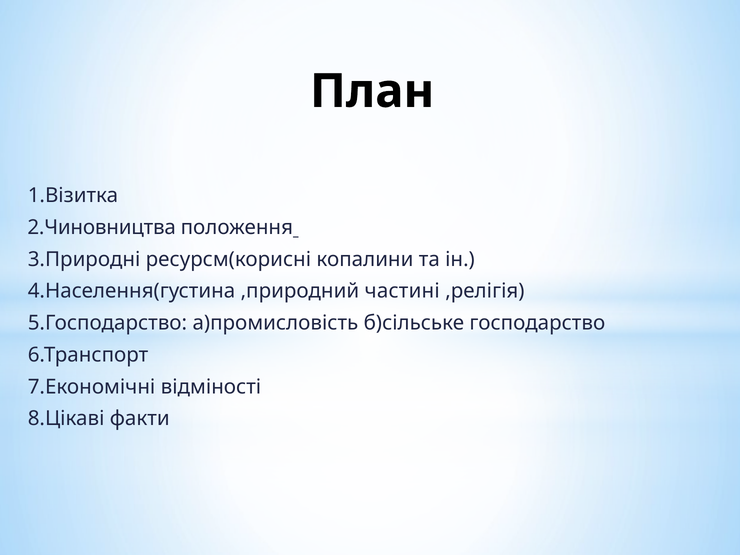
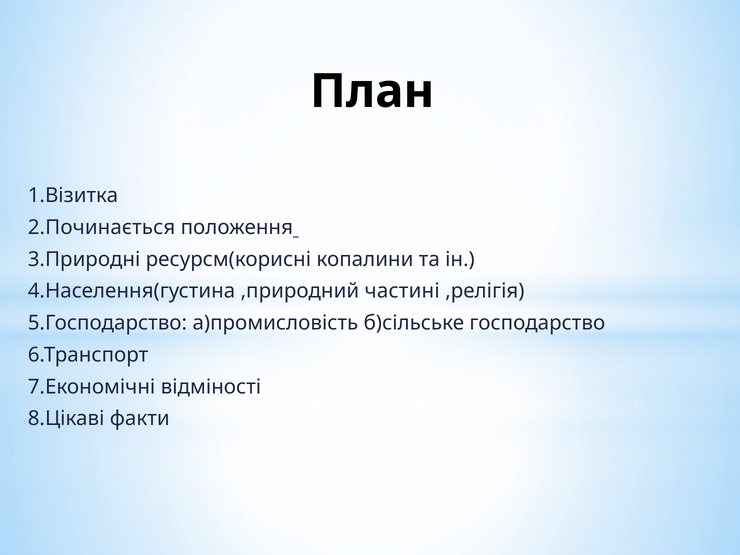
2.Чиновництва: 2.Чиновництва -> 2.Починається
